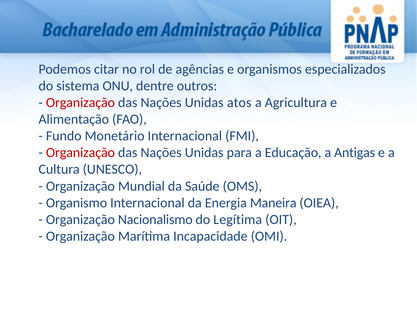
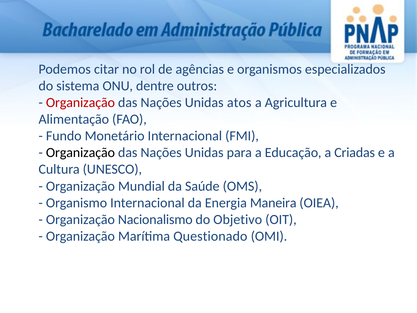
Organização at (80, 153) colour: red -> black
Antigas: Antigas -> Criadas
Legítima: Legítima -> Objetivo
Incapacidade: Incapacidade -> Questionado
